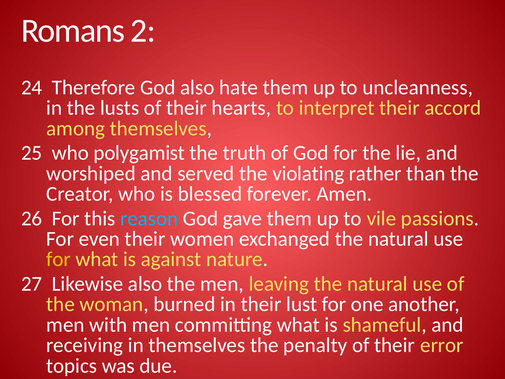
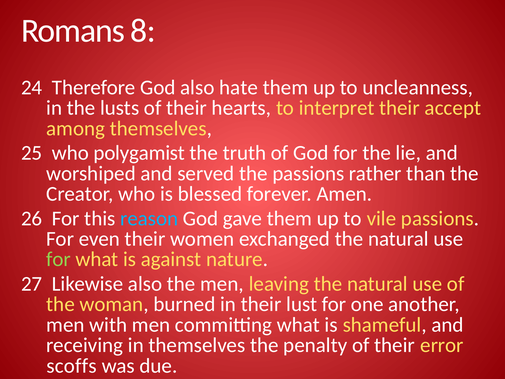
2: 2 -> 8
accord: accord -> accept
the violating: violating -> passions
for at (59, 259) colour: yellow -> light green
topics: topics -> scoffs
